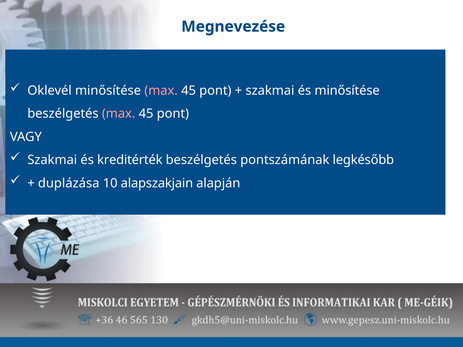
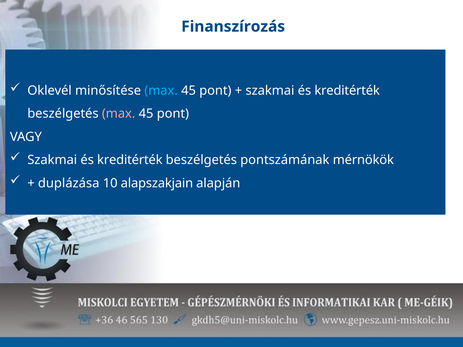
Megnevezése: Megnevezése -> Finanszírozás
max at (161, 91) colour: pink -> light blue
minősítése at (347, 91): minősítése -> kreditérték
legkésőbb: legkésőbb -> mérnökök
